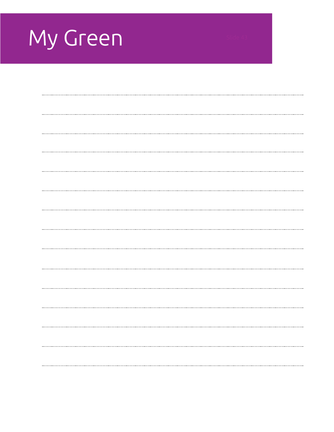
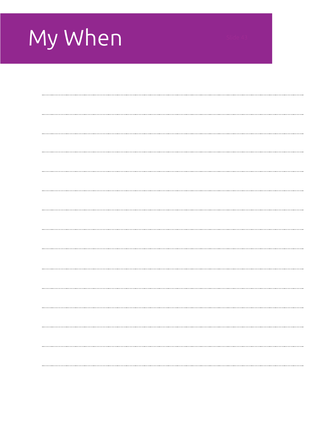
Green: Green -> When
